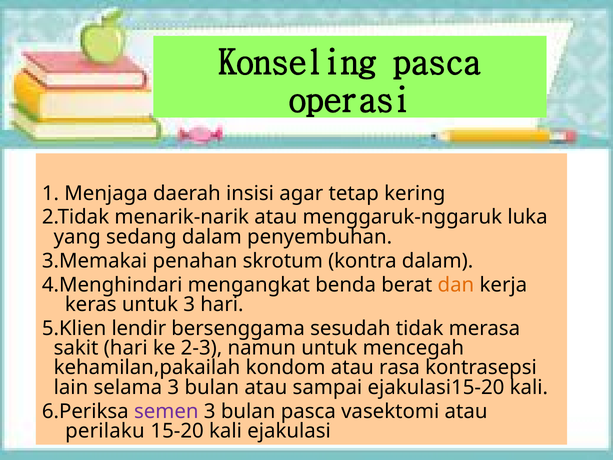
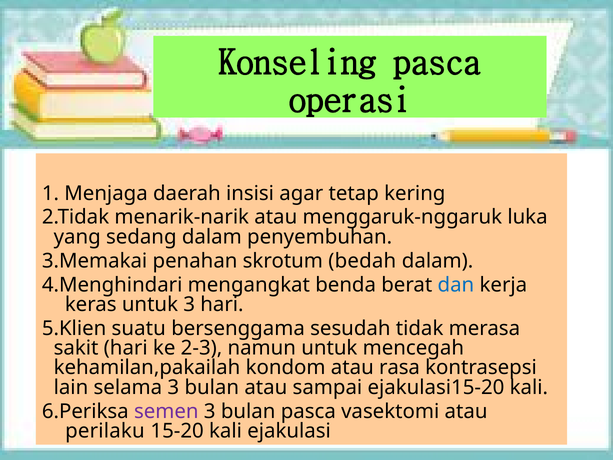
kontra: kontra -> bedah
dan colour: orange -> blue
lendir: lendir -> suatu
